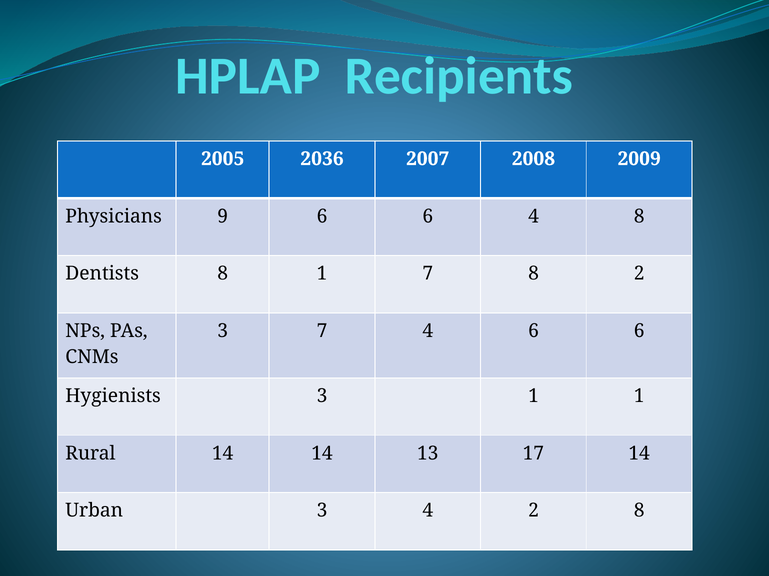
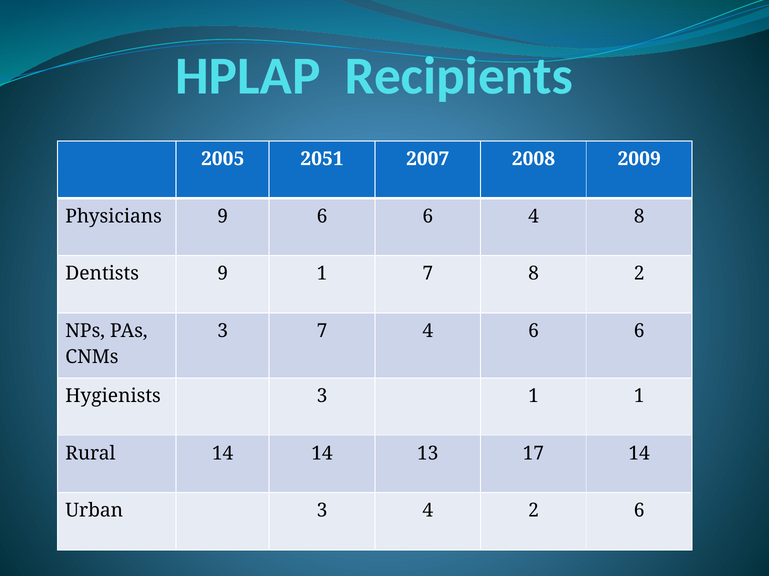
2036: 2036 -> 2051
Dentists 8: 8 -> 9
2 8: 8 -> 6
